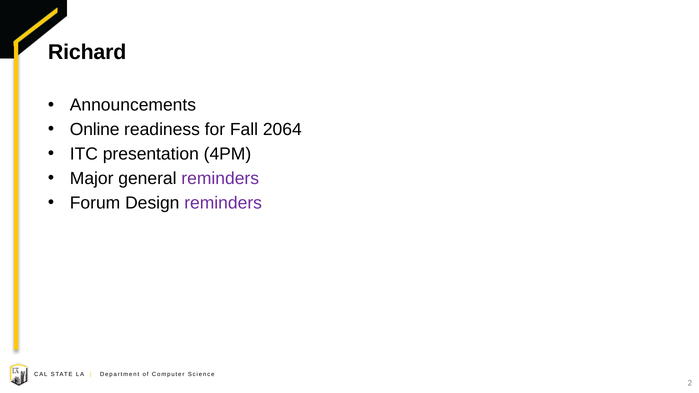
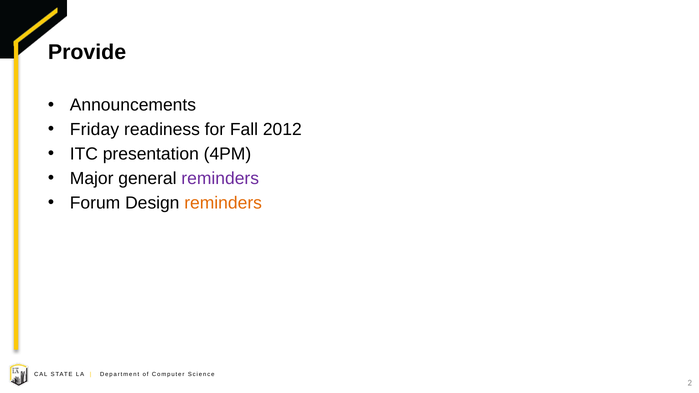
Richard: Richard -> Provide
Online: Online -> Friday
2064: 2064 -> 2012
reminders at (223, 203) colour: purple -> orange
